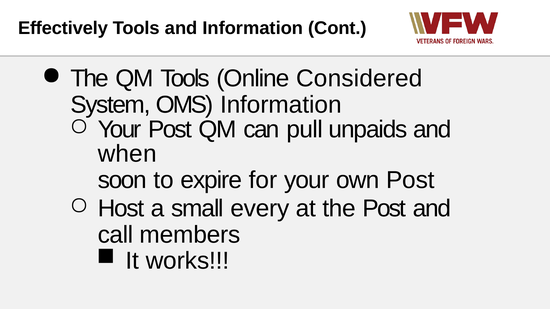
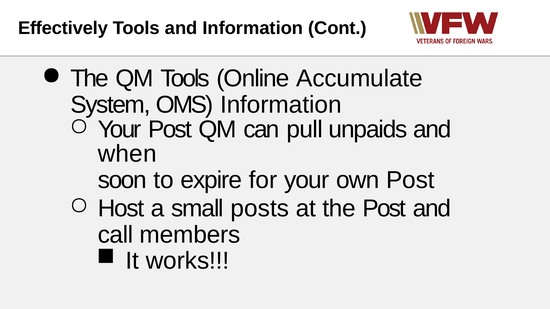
Considered: Considered -> Accumulate
every: every -> posts
